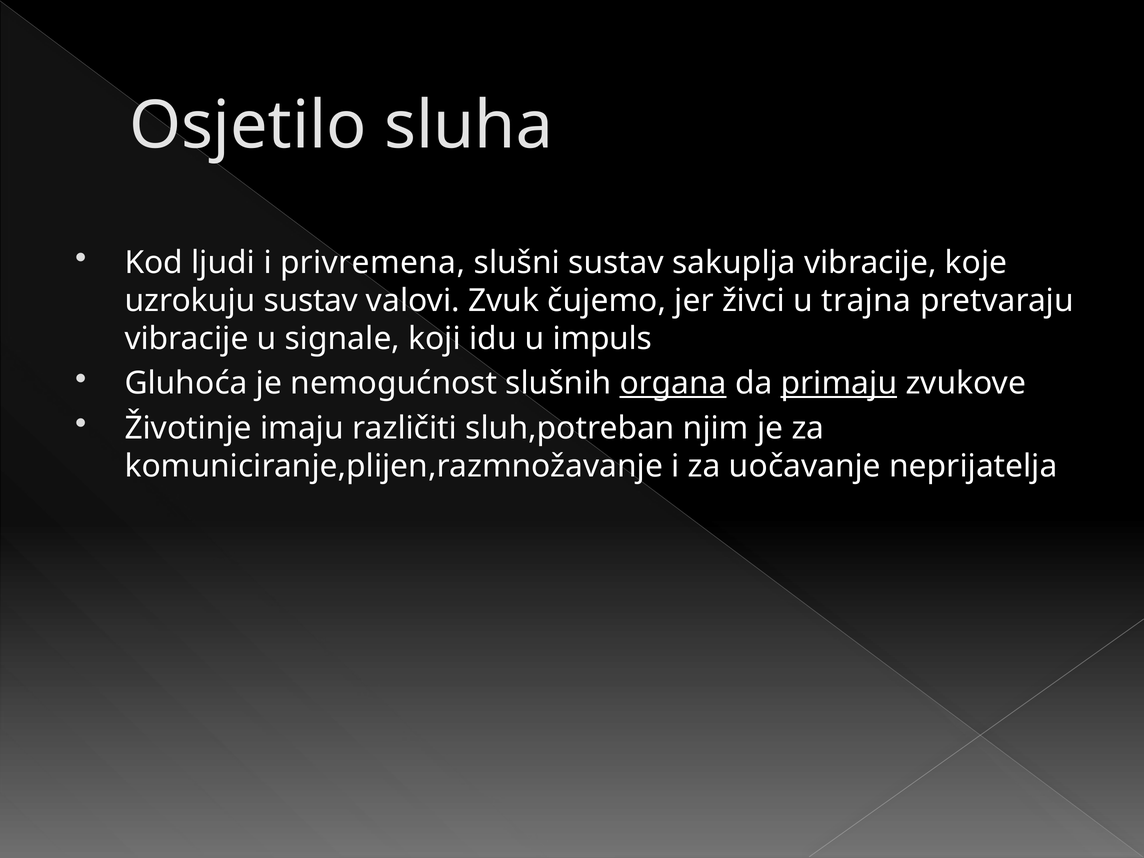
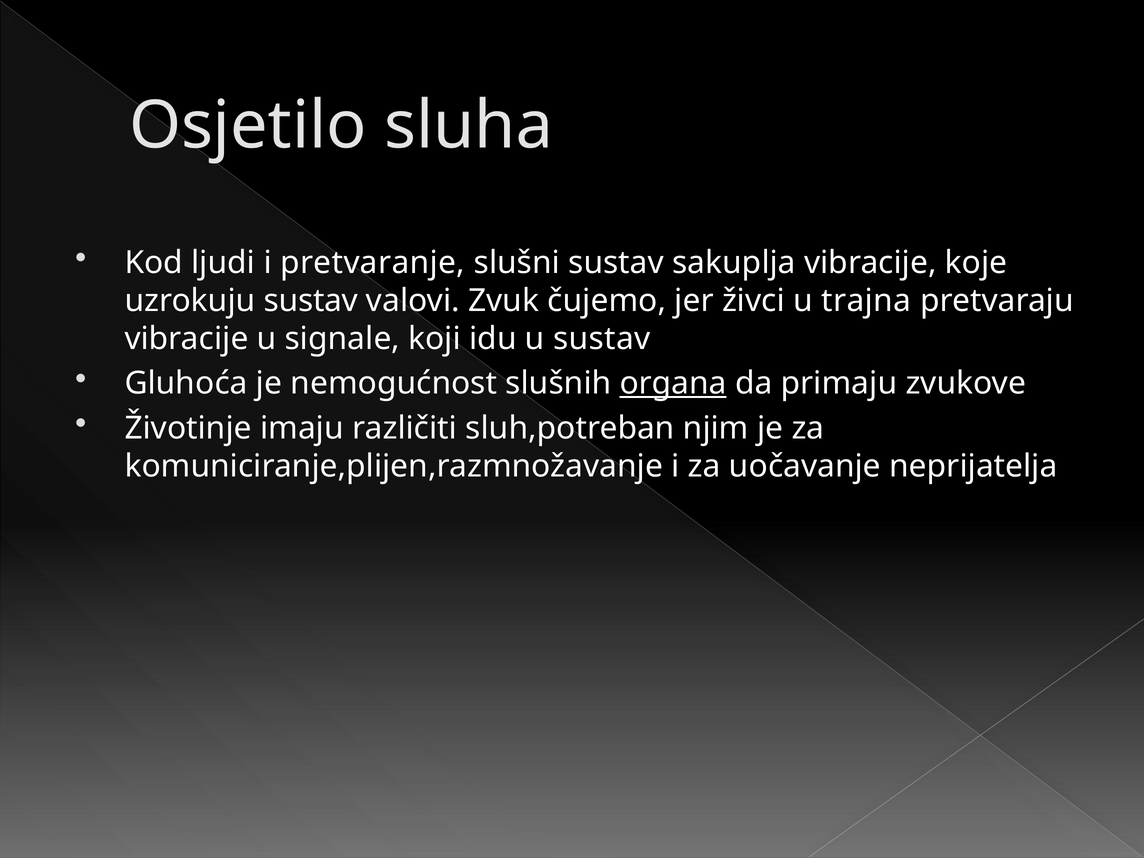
privremena: privremena -> pretvaranje
u impuls: impuls -> sustav
primaju underline: present -> none
